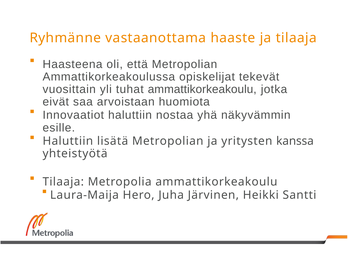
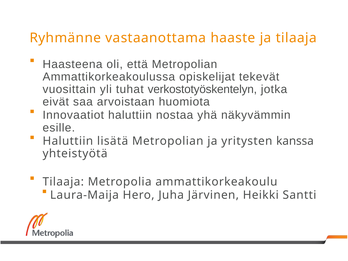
tuhat ammattikorkeakoulu: ammattikorkeakoulu -> verkostotyöskentelyn
